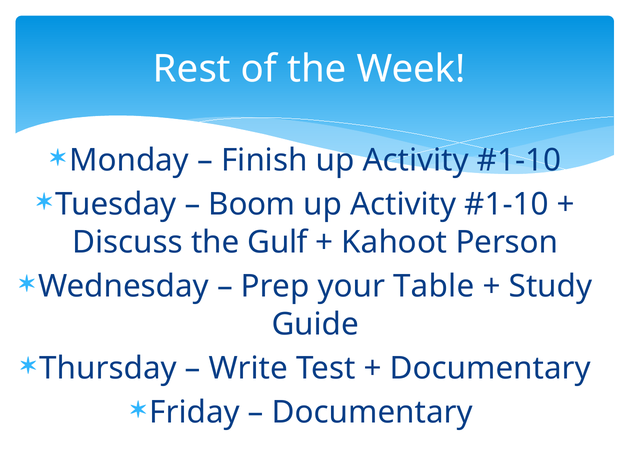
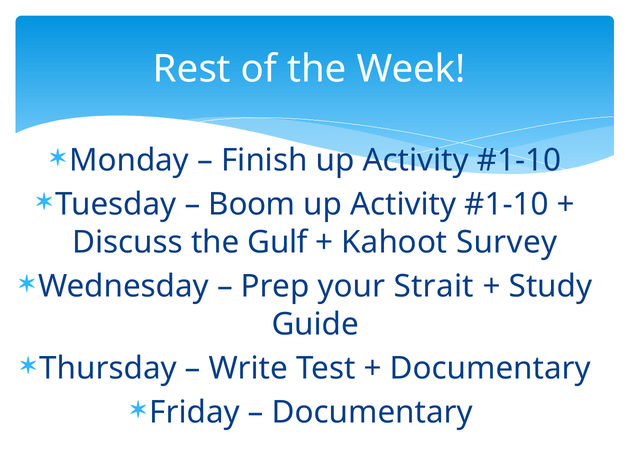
Person: Person -> Survey
Table: Table -> Strait
